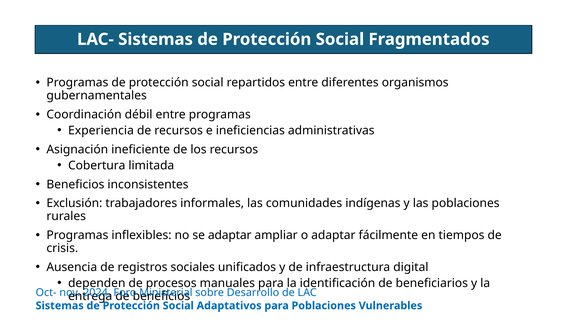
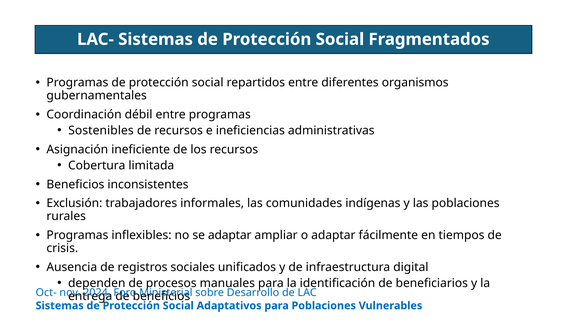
Experiencia: Experiencia -> Sostenibles
